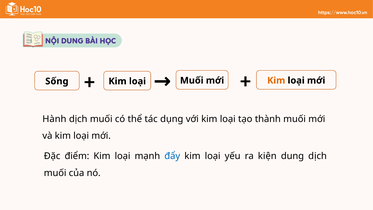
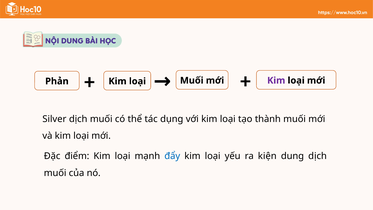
Kim at (276, 80) colour: orange -> purple
Sống: Sống -> Phản
Hành: Hành -> Silver
